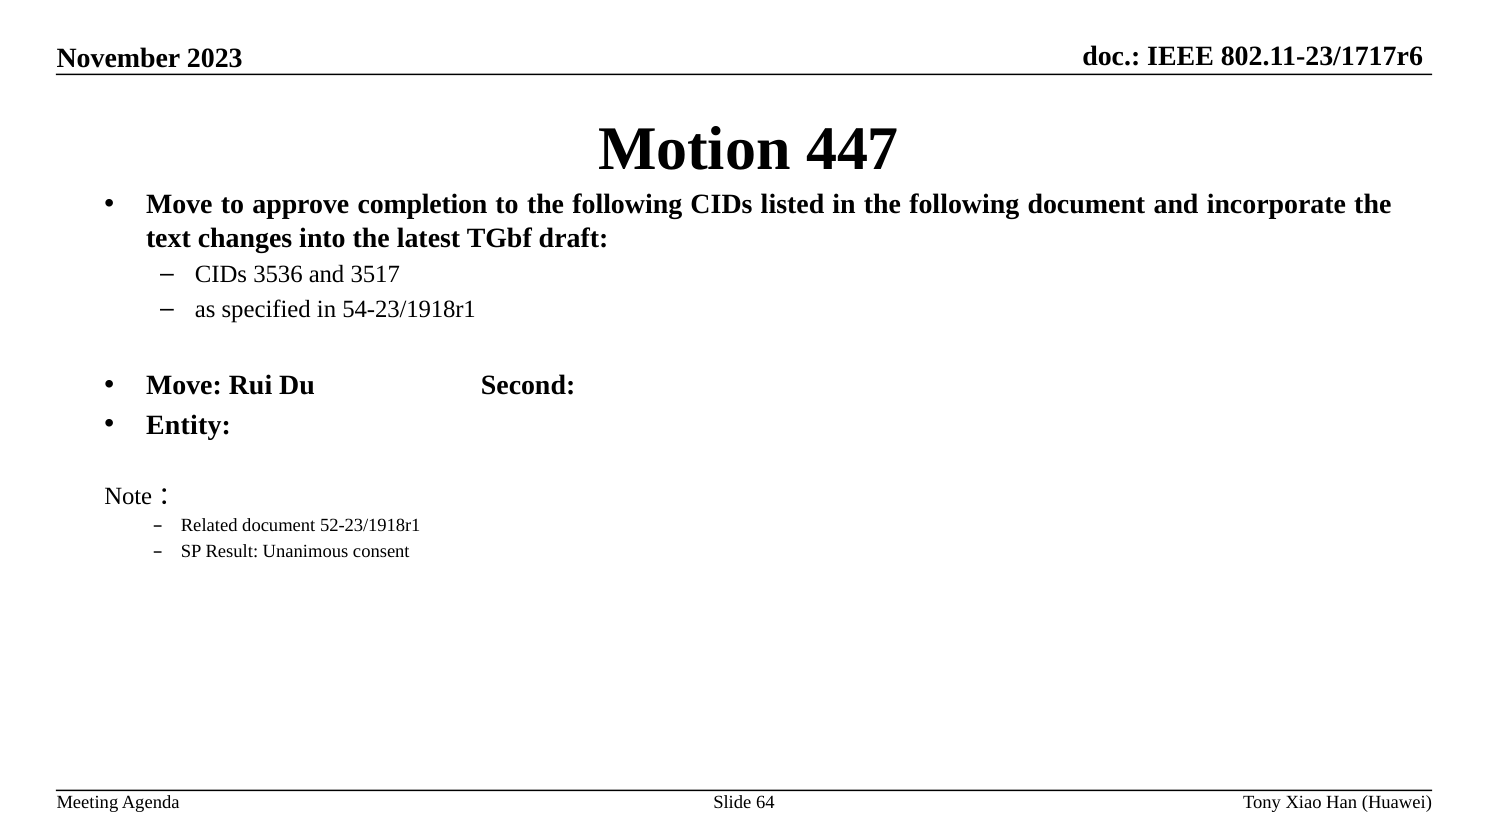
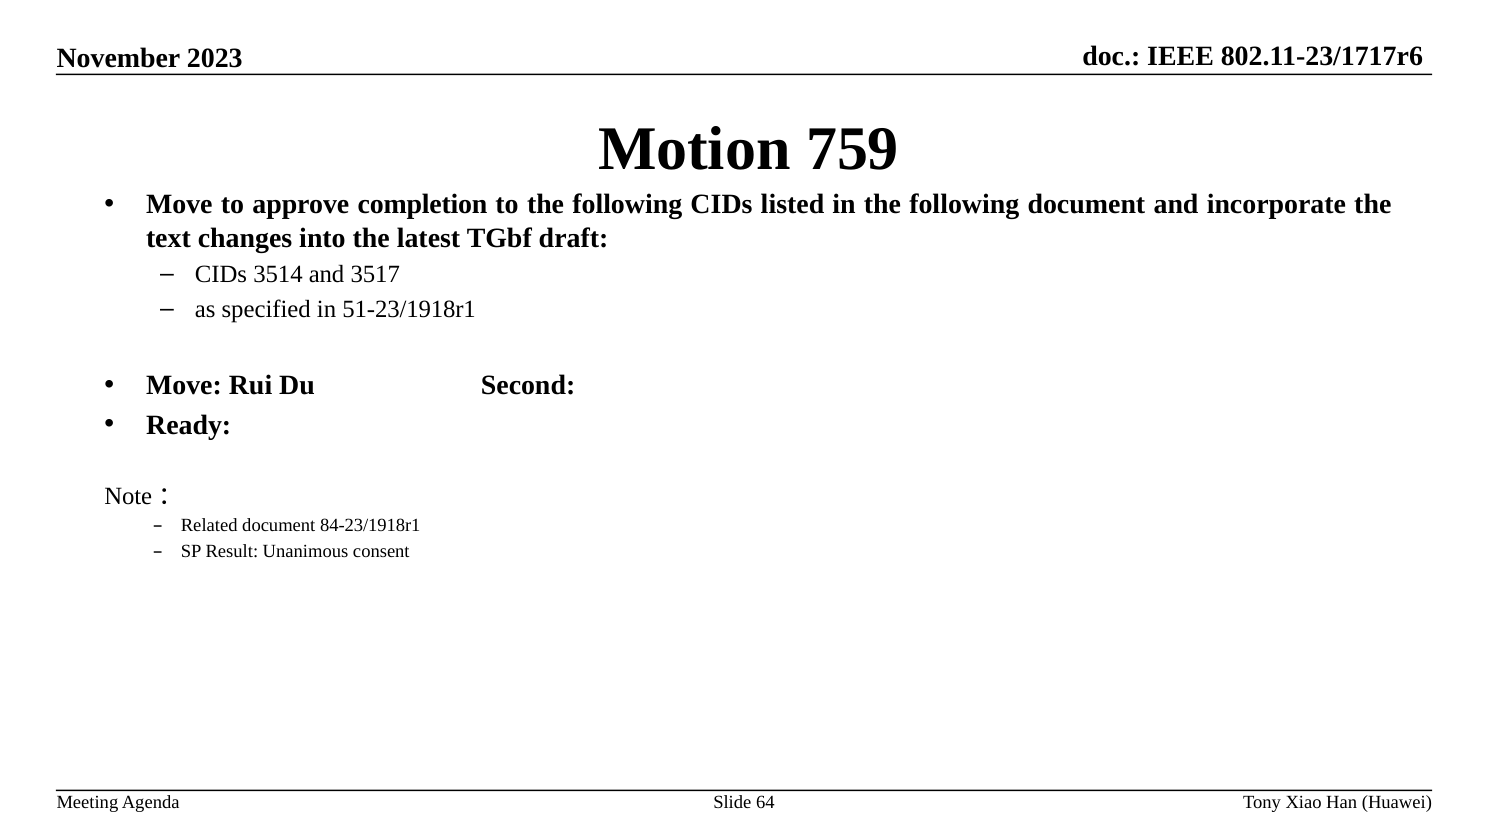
447: 447 -> 759
3536: 3536 -> 3514
54-23/1918r1: 54-23/1918r1 -> 51-23/1918r1
Entity: Entity -> Ready
52-23/1918r1: 52-23/1918r1 -> 84-23/1918r1
